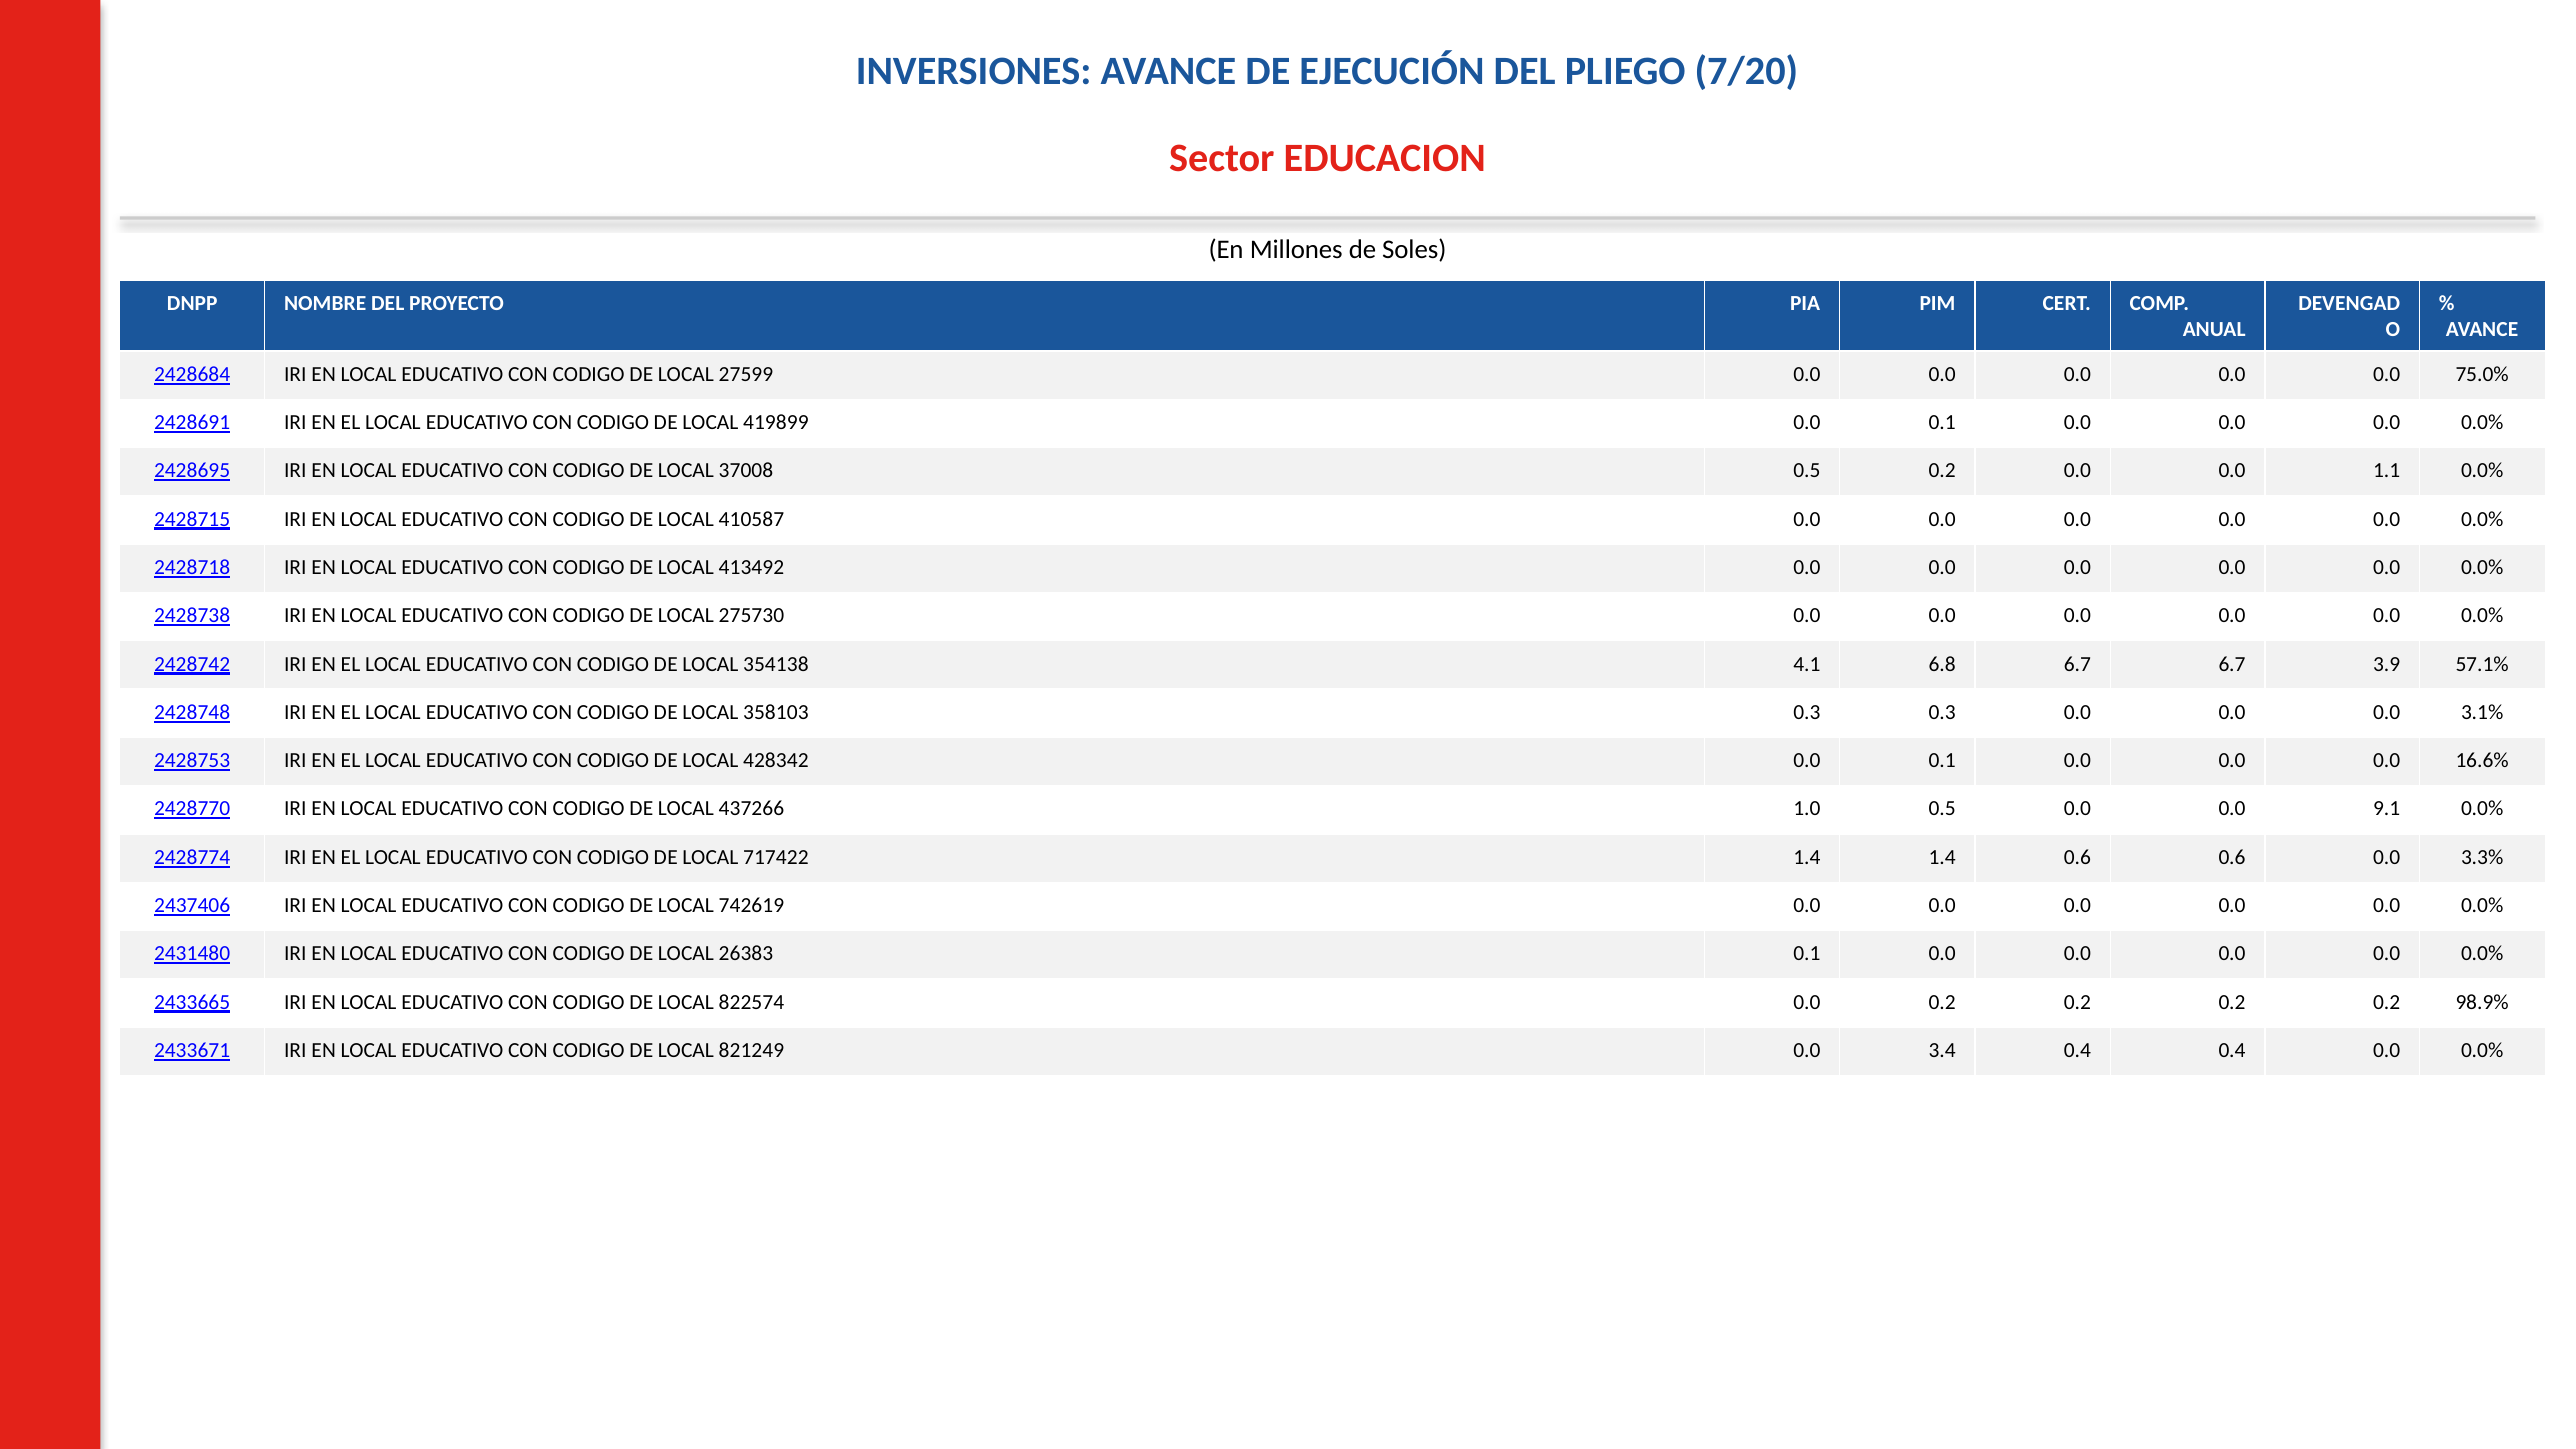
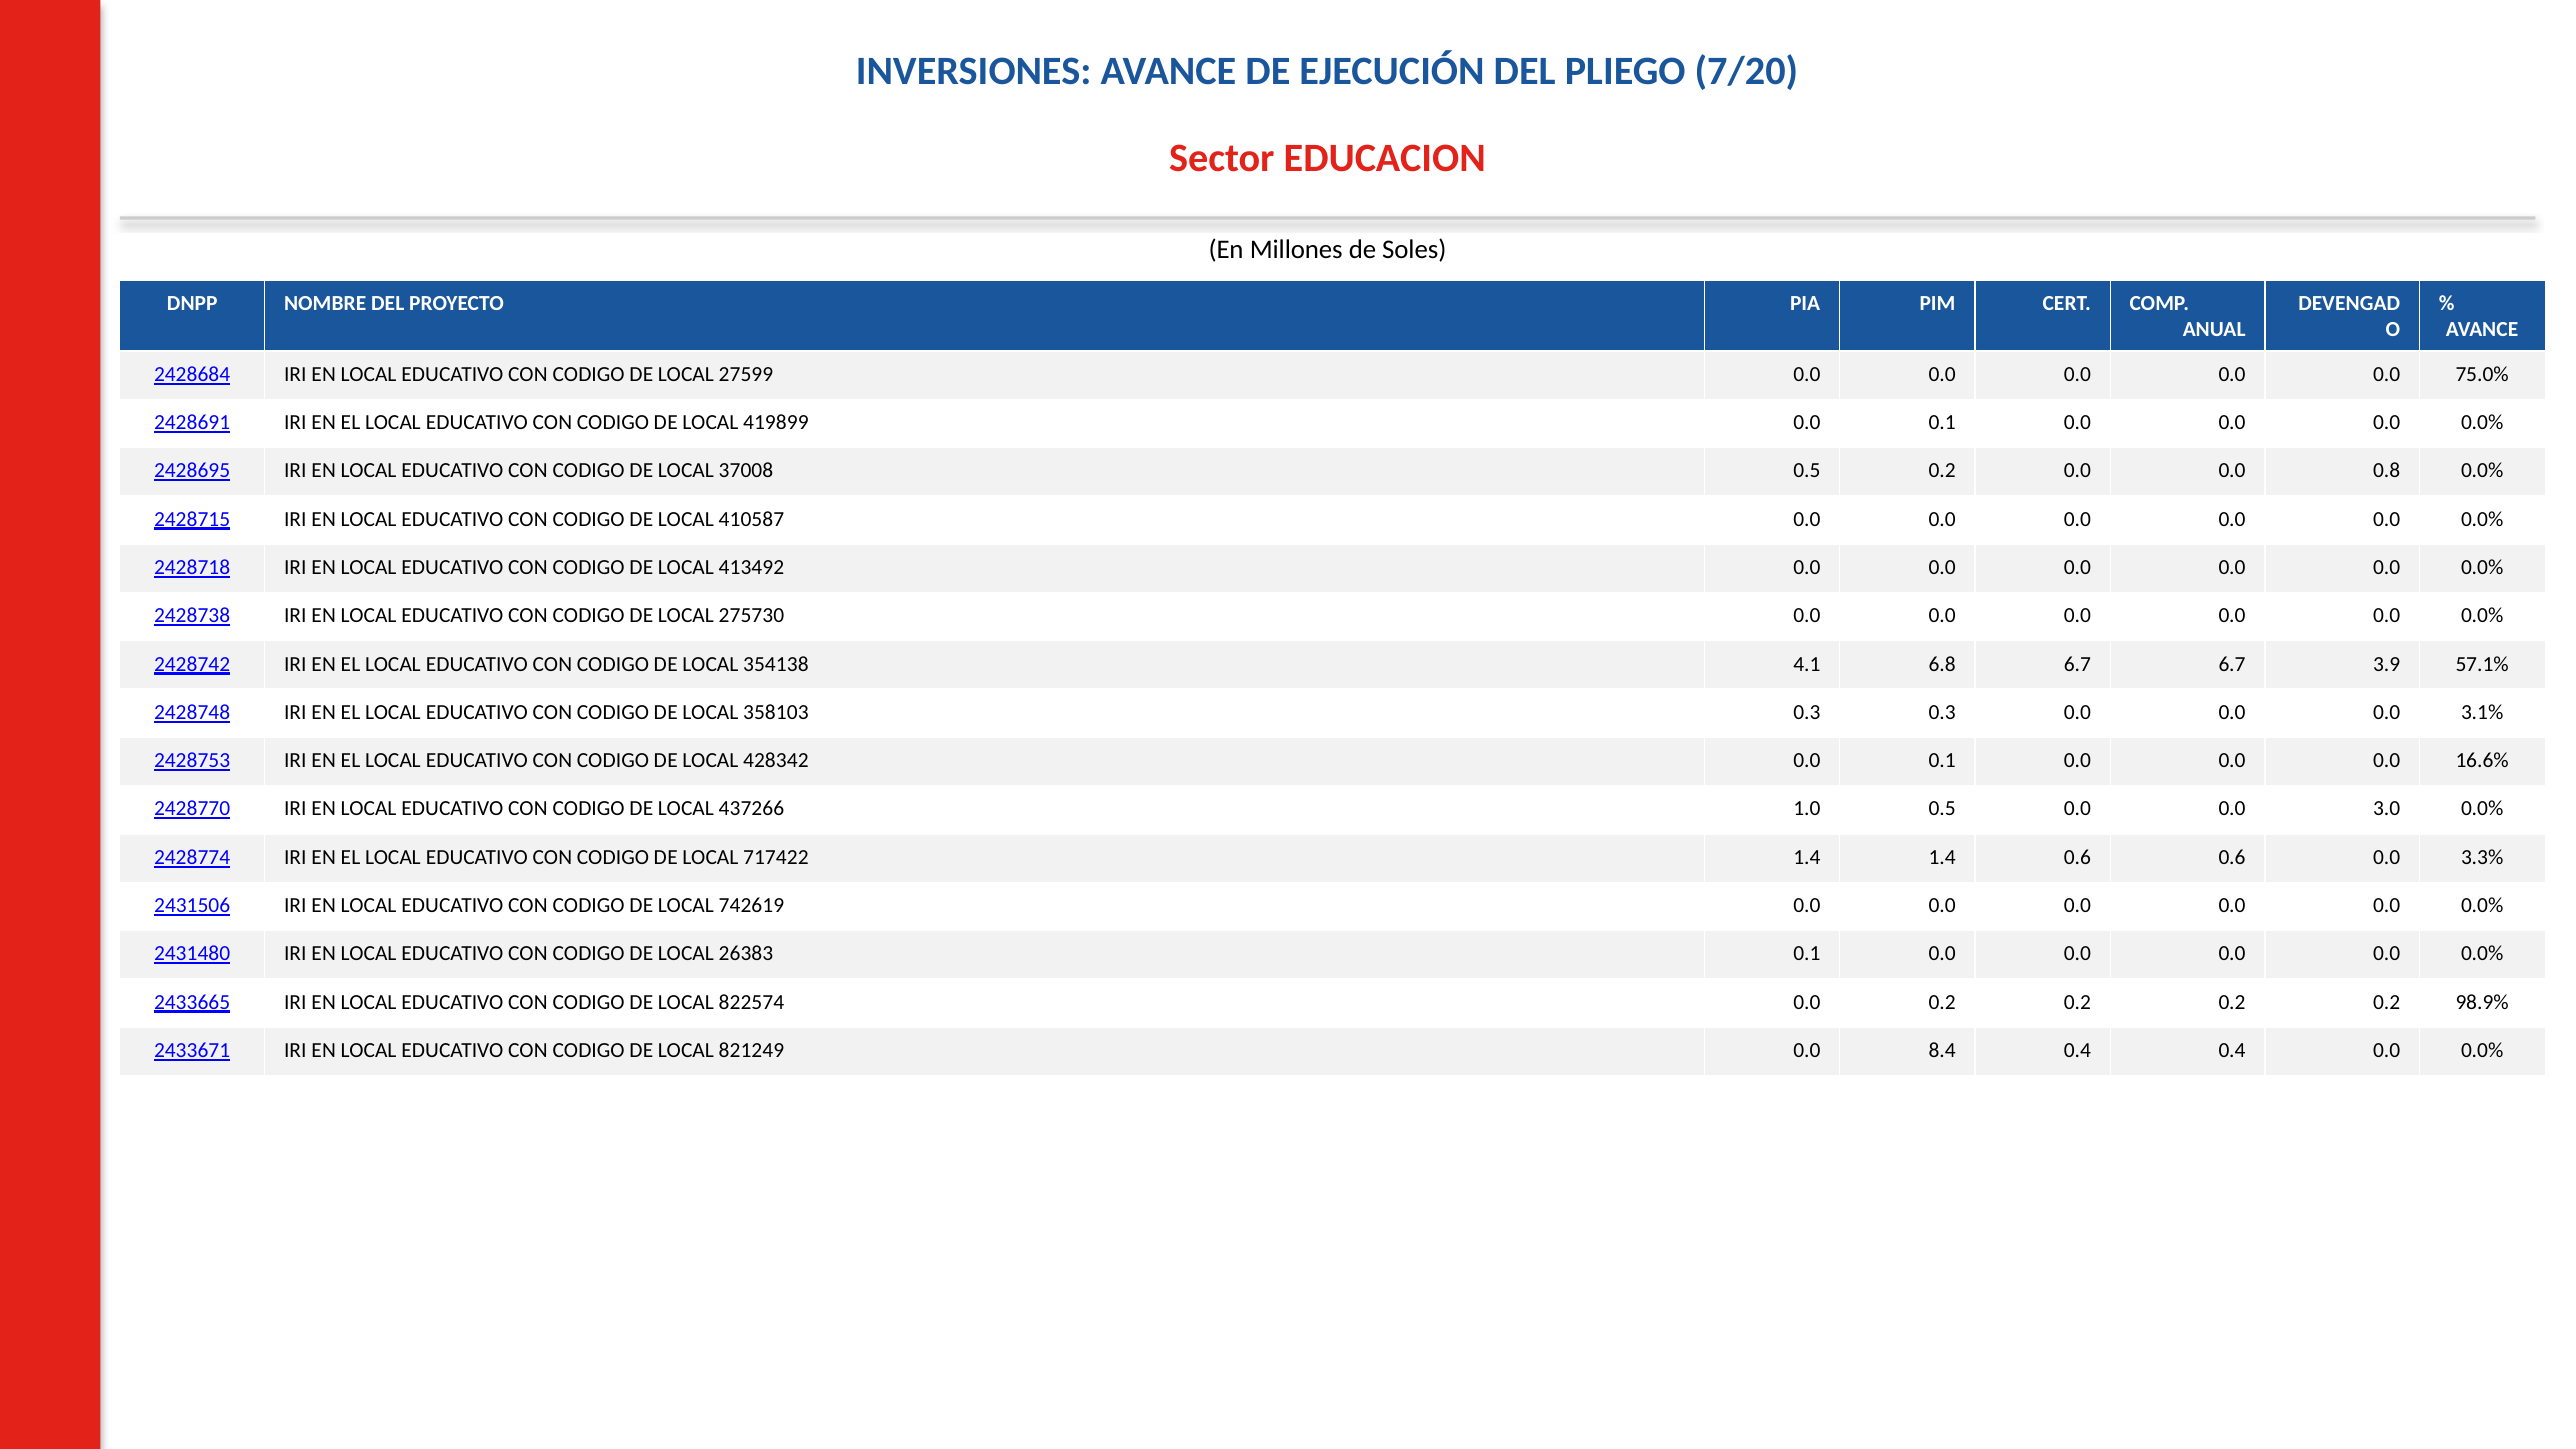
1.1: 1.1 -> 0.8
9.1: 9.1 -> 3.0
2437406: 2437406 -> 2431506
3.4: 3.4 -> 8.4
